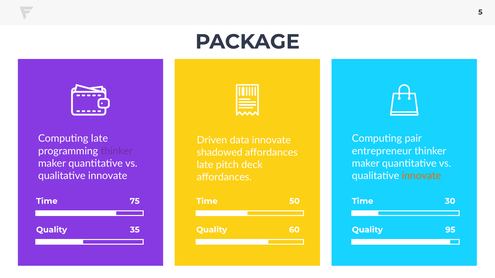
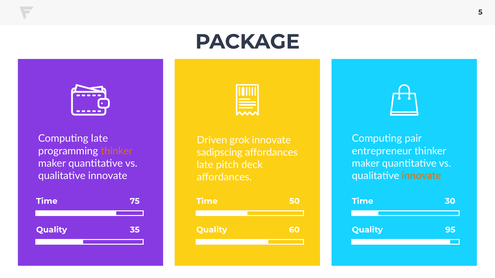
data: data -> grok
thinker at (117, 151) colour: purple -> orange
shadowed: shadowed -> sadipscing
